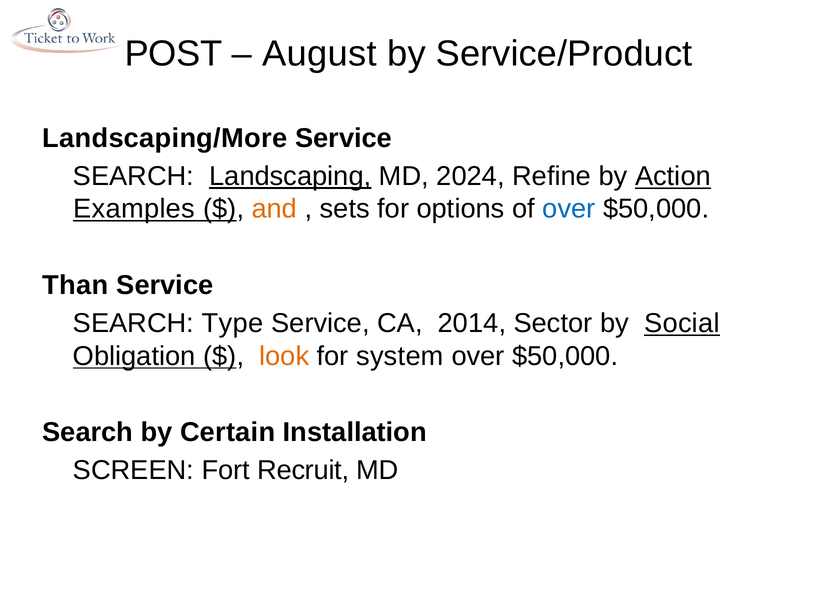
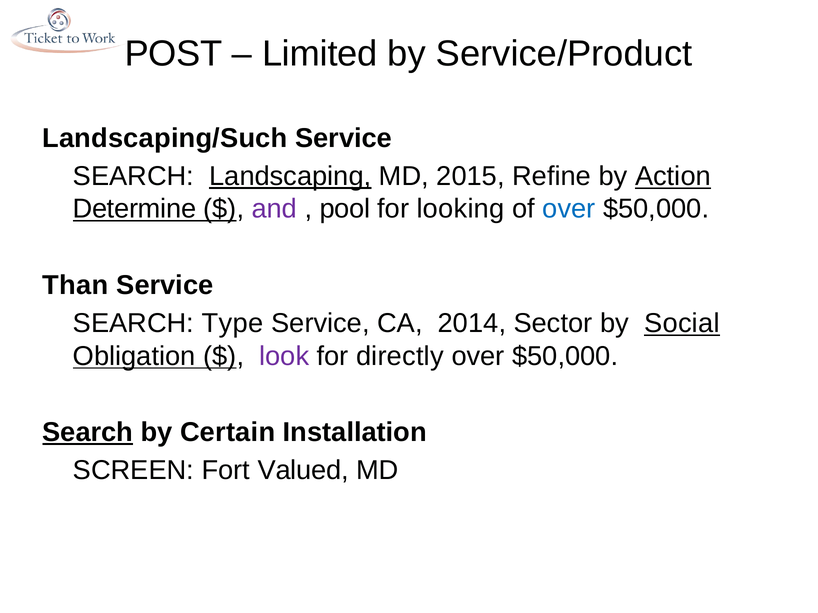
August: August -> Limited
Landscaping/More: Landscaping/More -> Landscaping/Such
2024: 2024 -> 2015
Examples: Examples -> Determine
and colour: orange -> purple
sets: sets -> pool
options: options -> looking
look colour: orange -> purple
system: system -> directly
Search at (88, 433) underline: none -> present
Recruit: Recruit -> Valued
